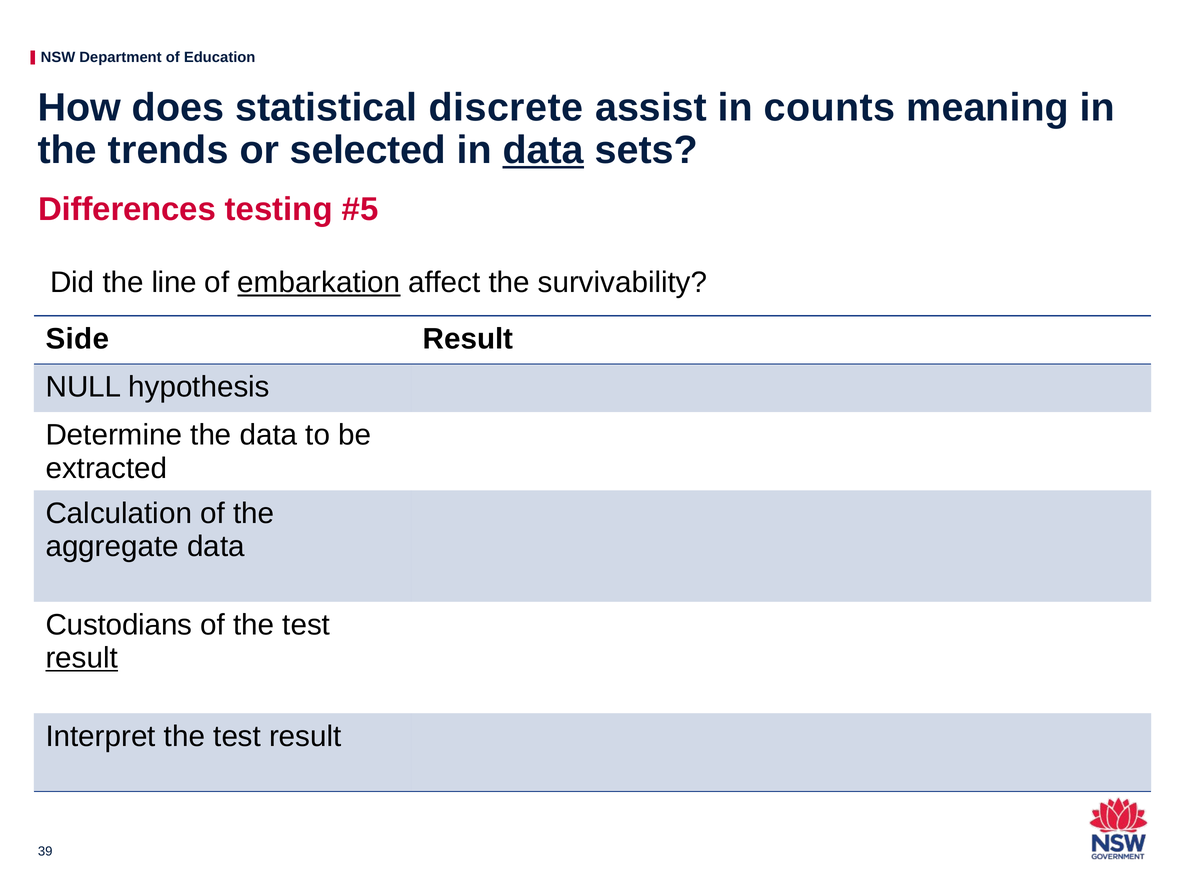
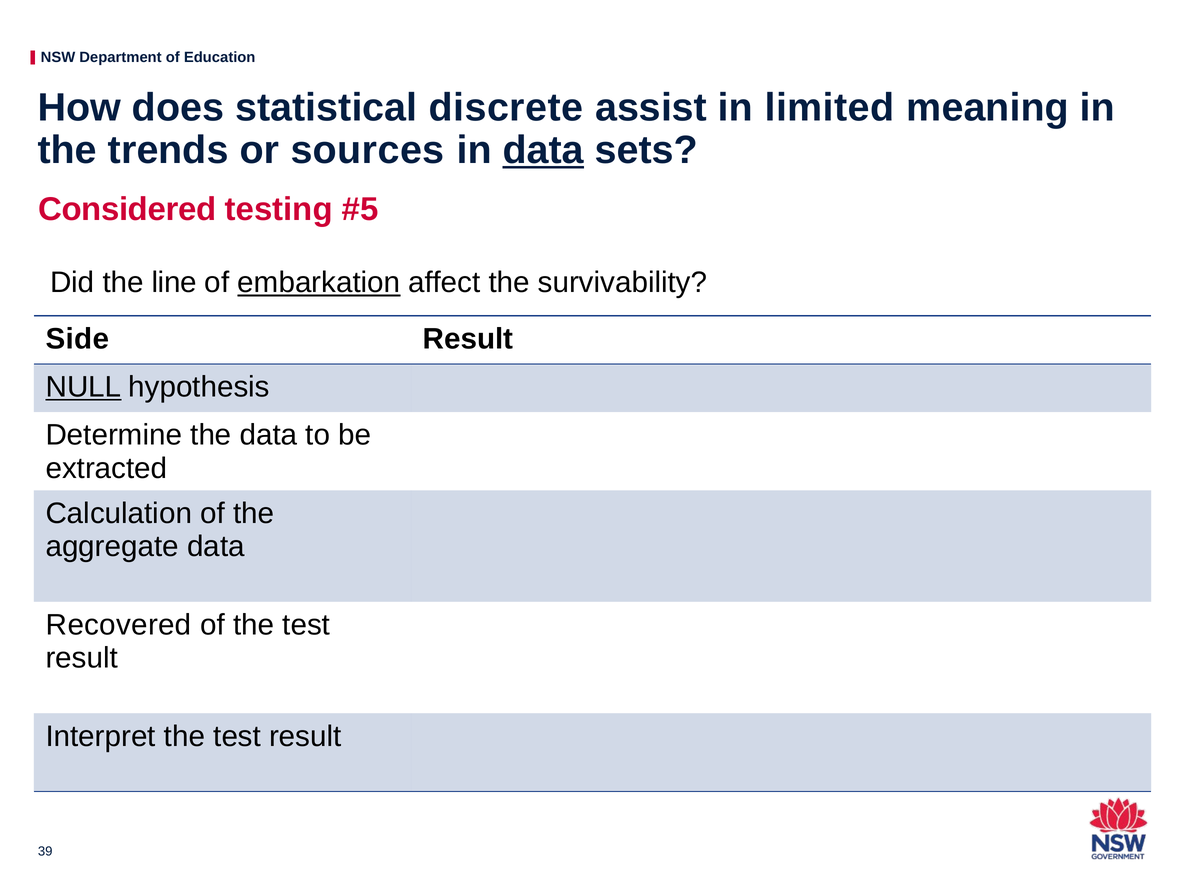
counts: counts -> limited
selected: selected -> sources
Differences: Differences -> Considered
NULL underline: none -> present
Custodians: Custodians -> Recovered
result at (82, 658) underline: present -> none
